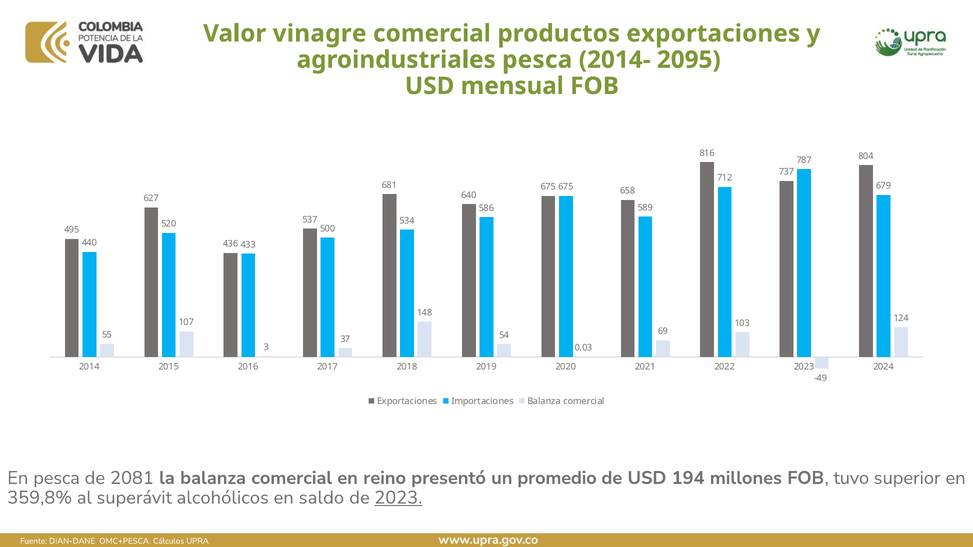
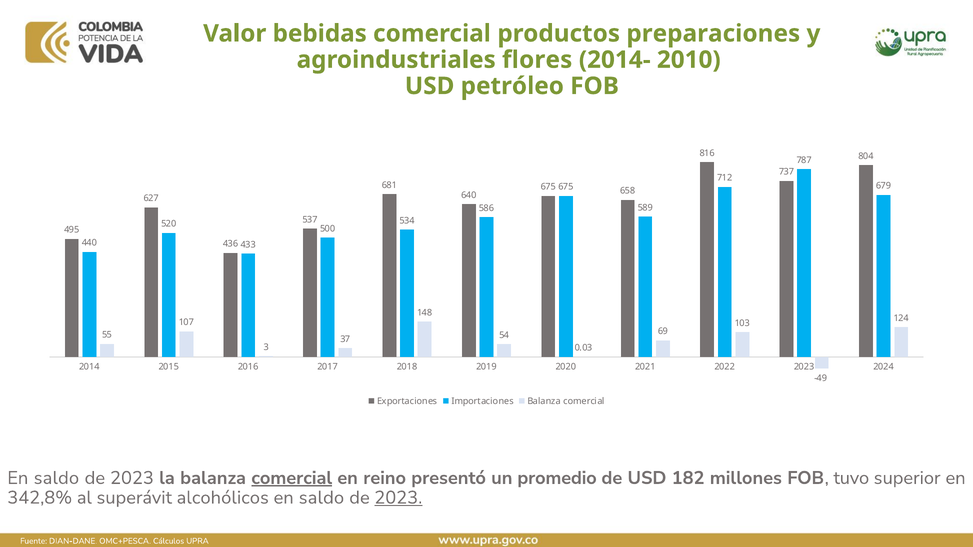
vinagre: vinagre -> bebidas
productos exportaciones: exportaciones -> preparaciones
agroindustriales pesca: pesca -> flores
2095: 2095 -> 2010
mensual: mensual -> petróleo
pesca at (57, 478): pesca -> saldo
2081 at (132, 478): 2081 -> 2023
comercial at (292, 478) underline: none -> present
194: 194 -> 182
359,8%: 359,8% -> 342,8%
